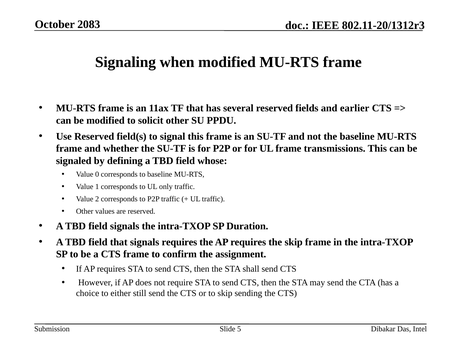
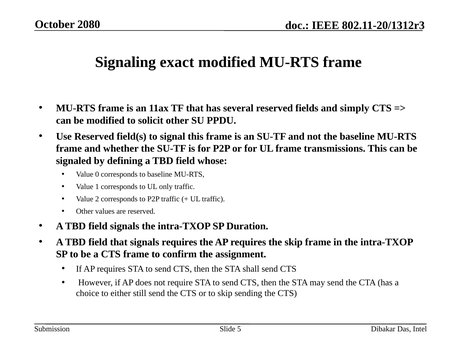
2083: 2083 -> 2080
when: when -> exact
earlier: earlier -> simply
